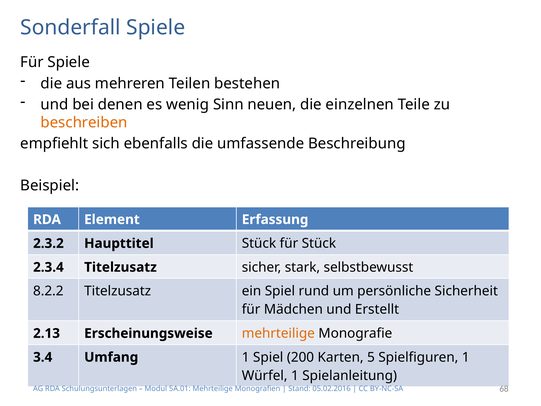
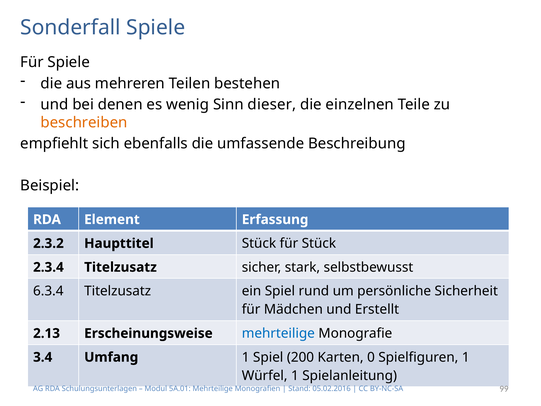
neuen: neuen -> dieser
8.2.2: 8.2.2 -> 6.3.4
mehrteilige at (278, 333) colour: orange -> blue
5: 5 -> 0
68: 68 -> 99
